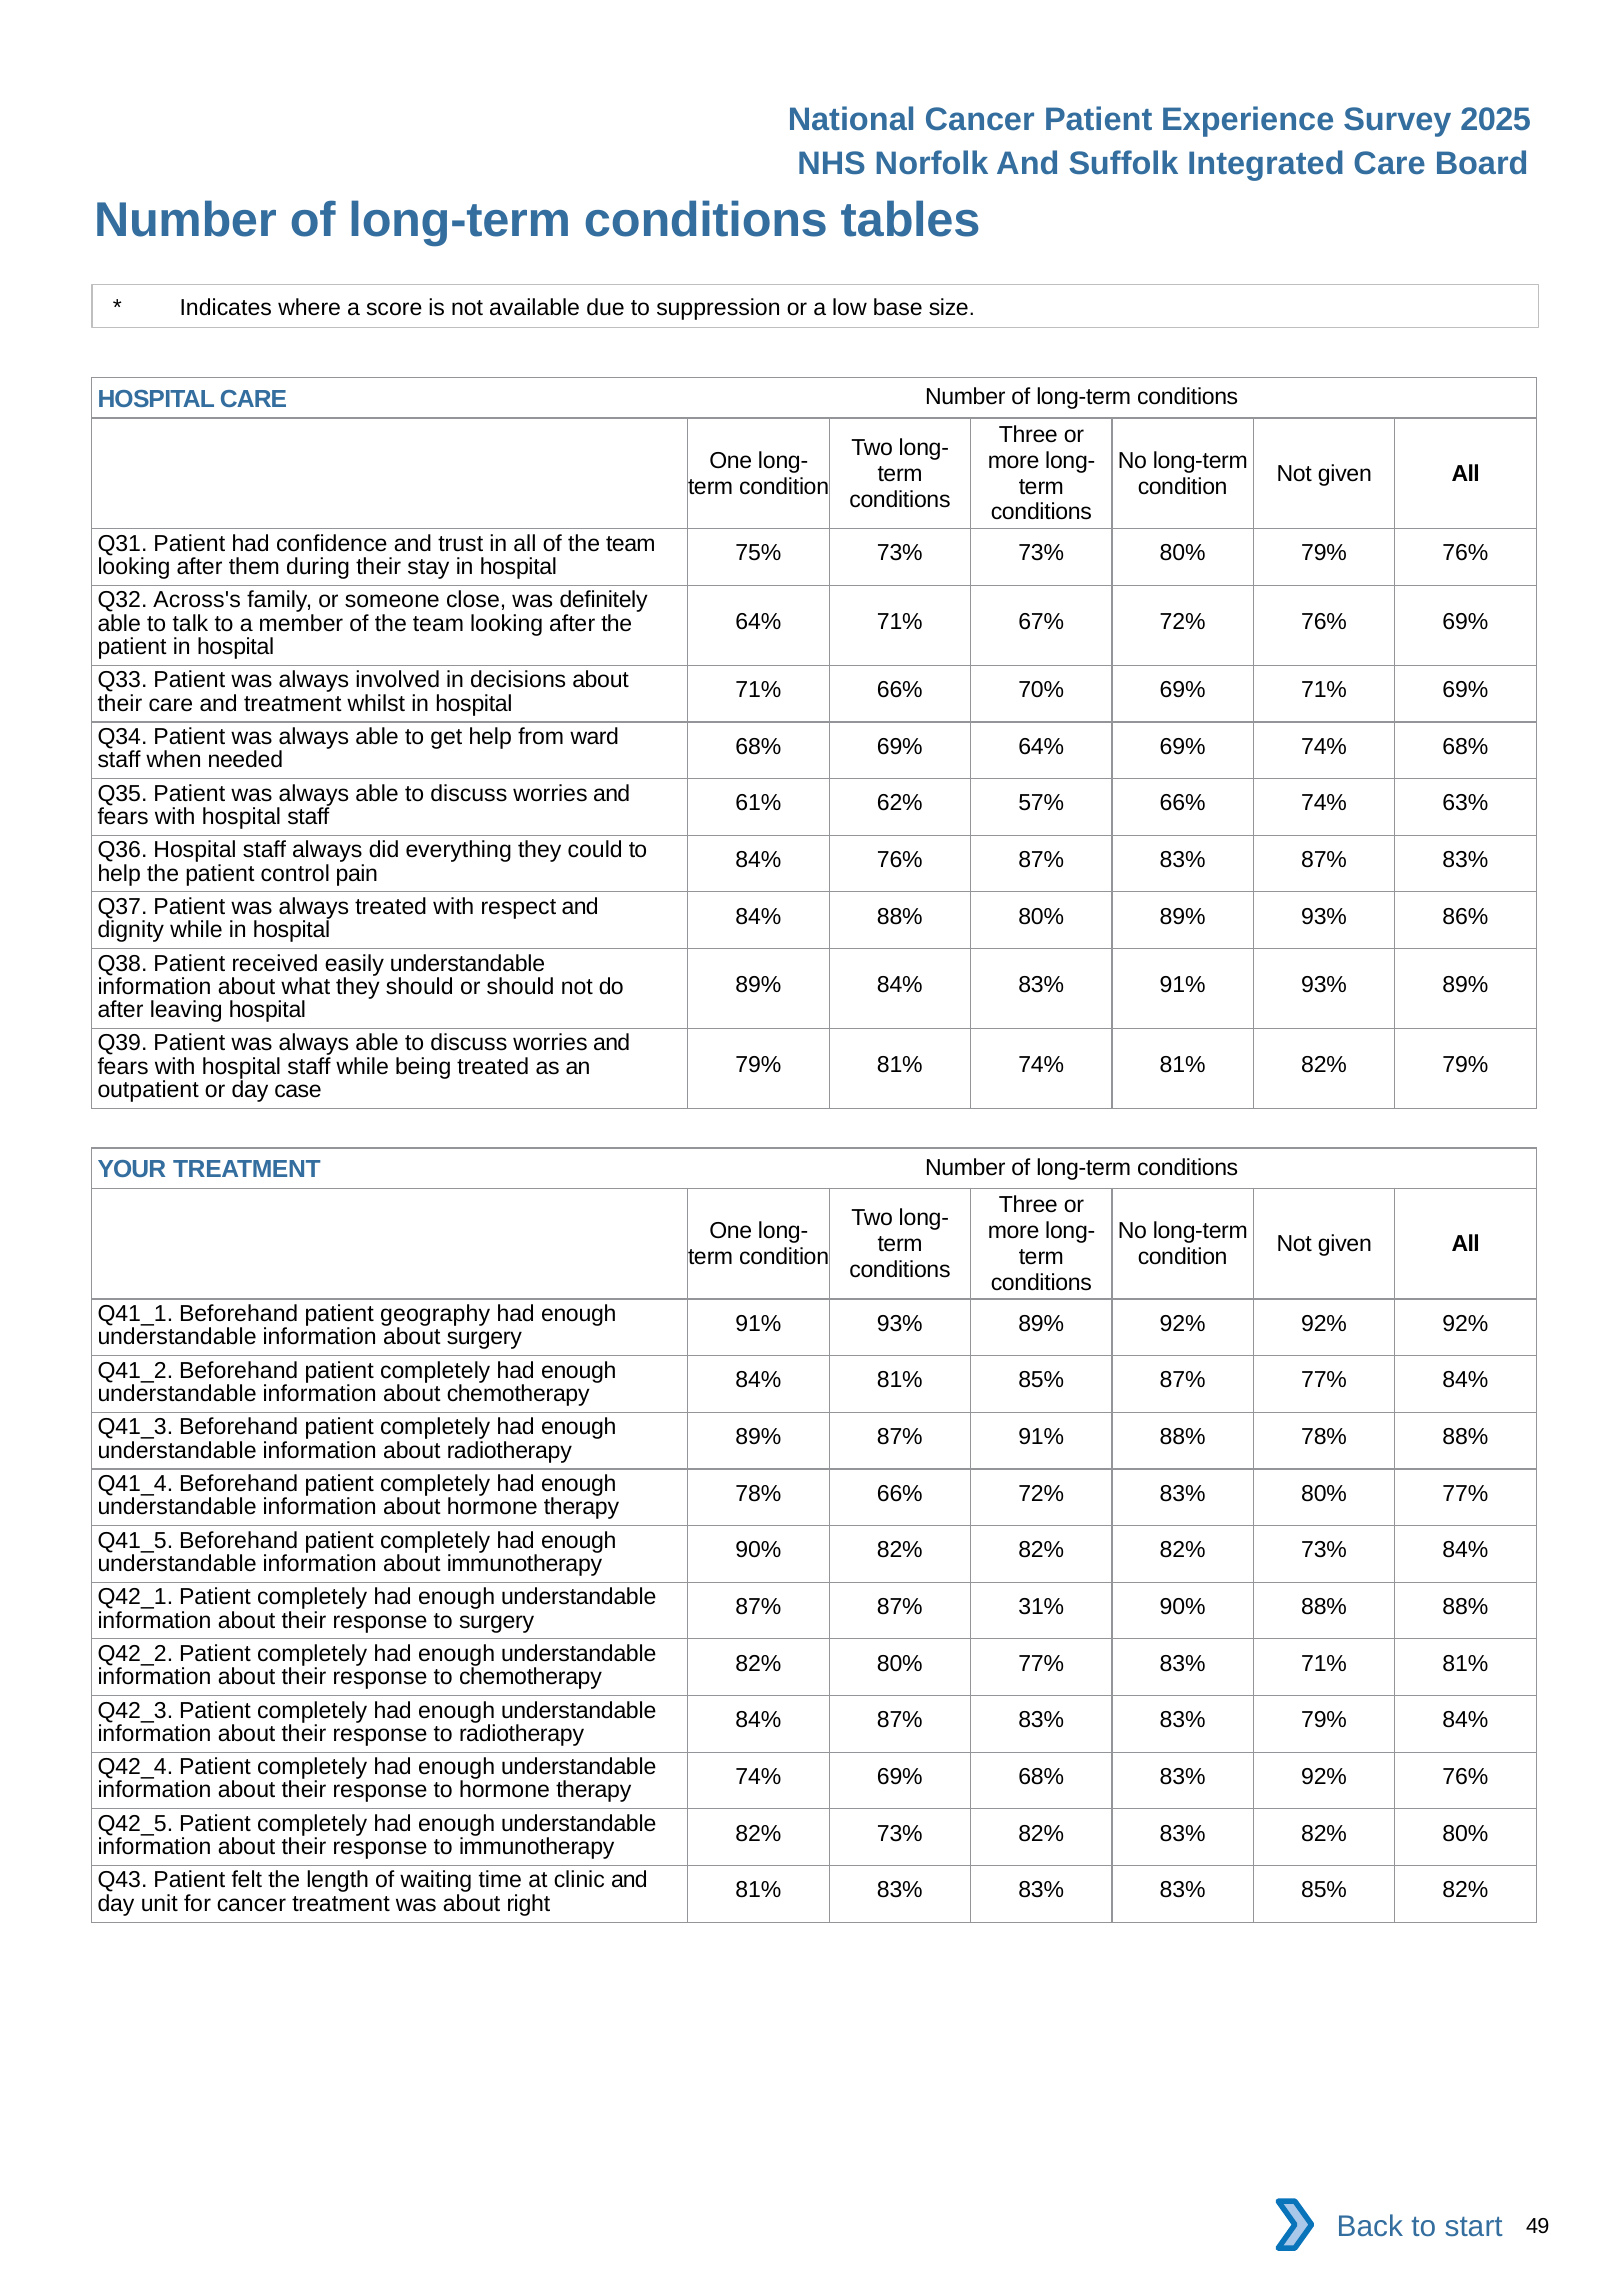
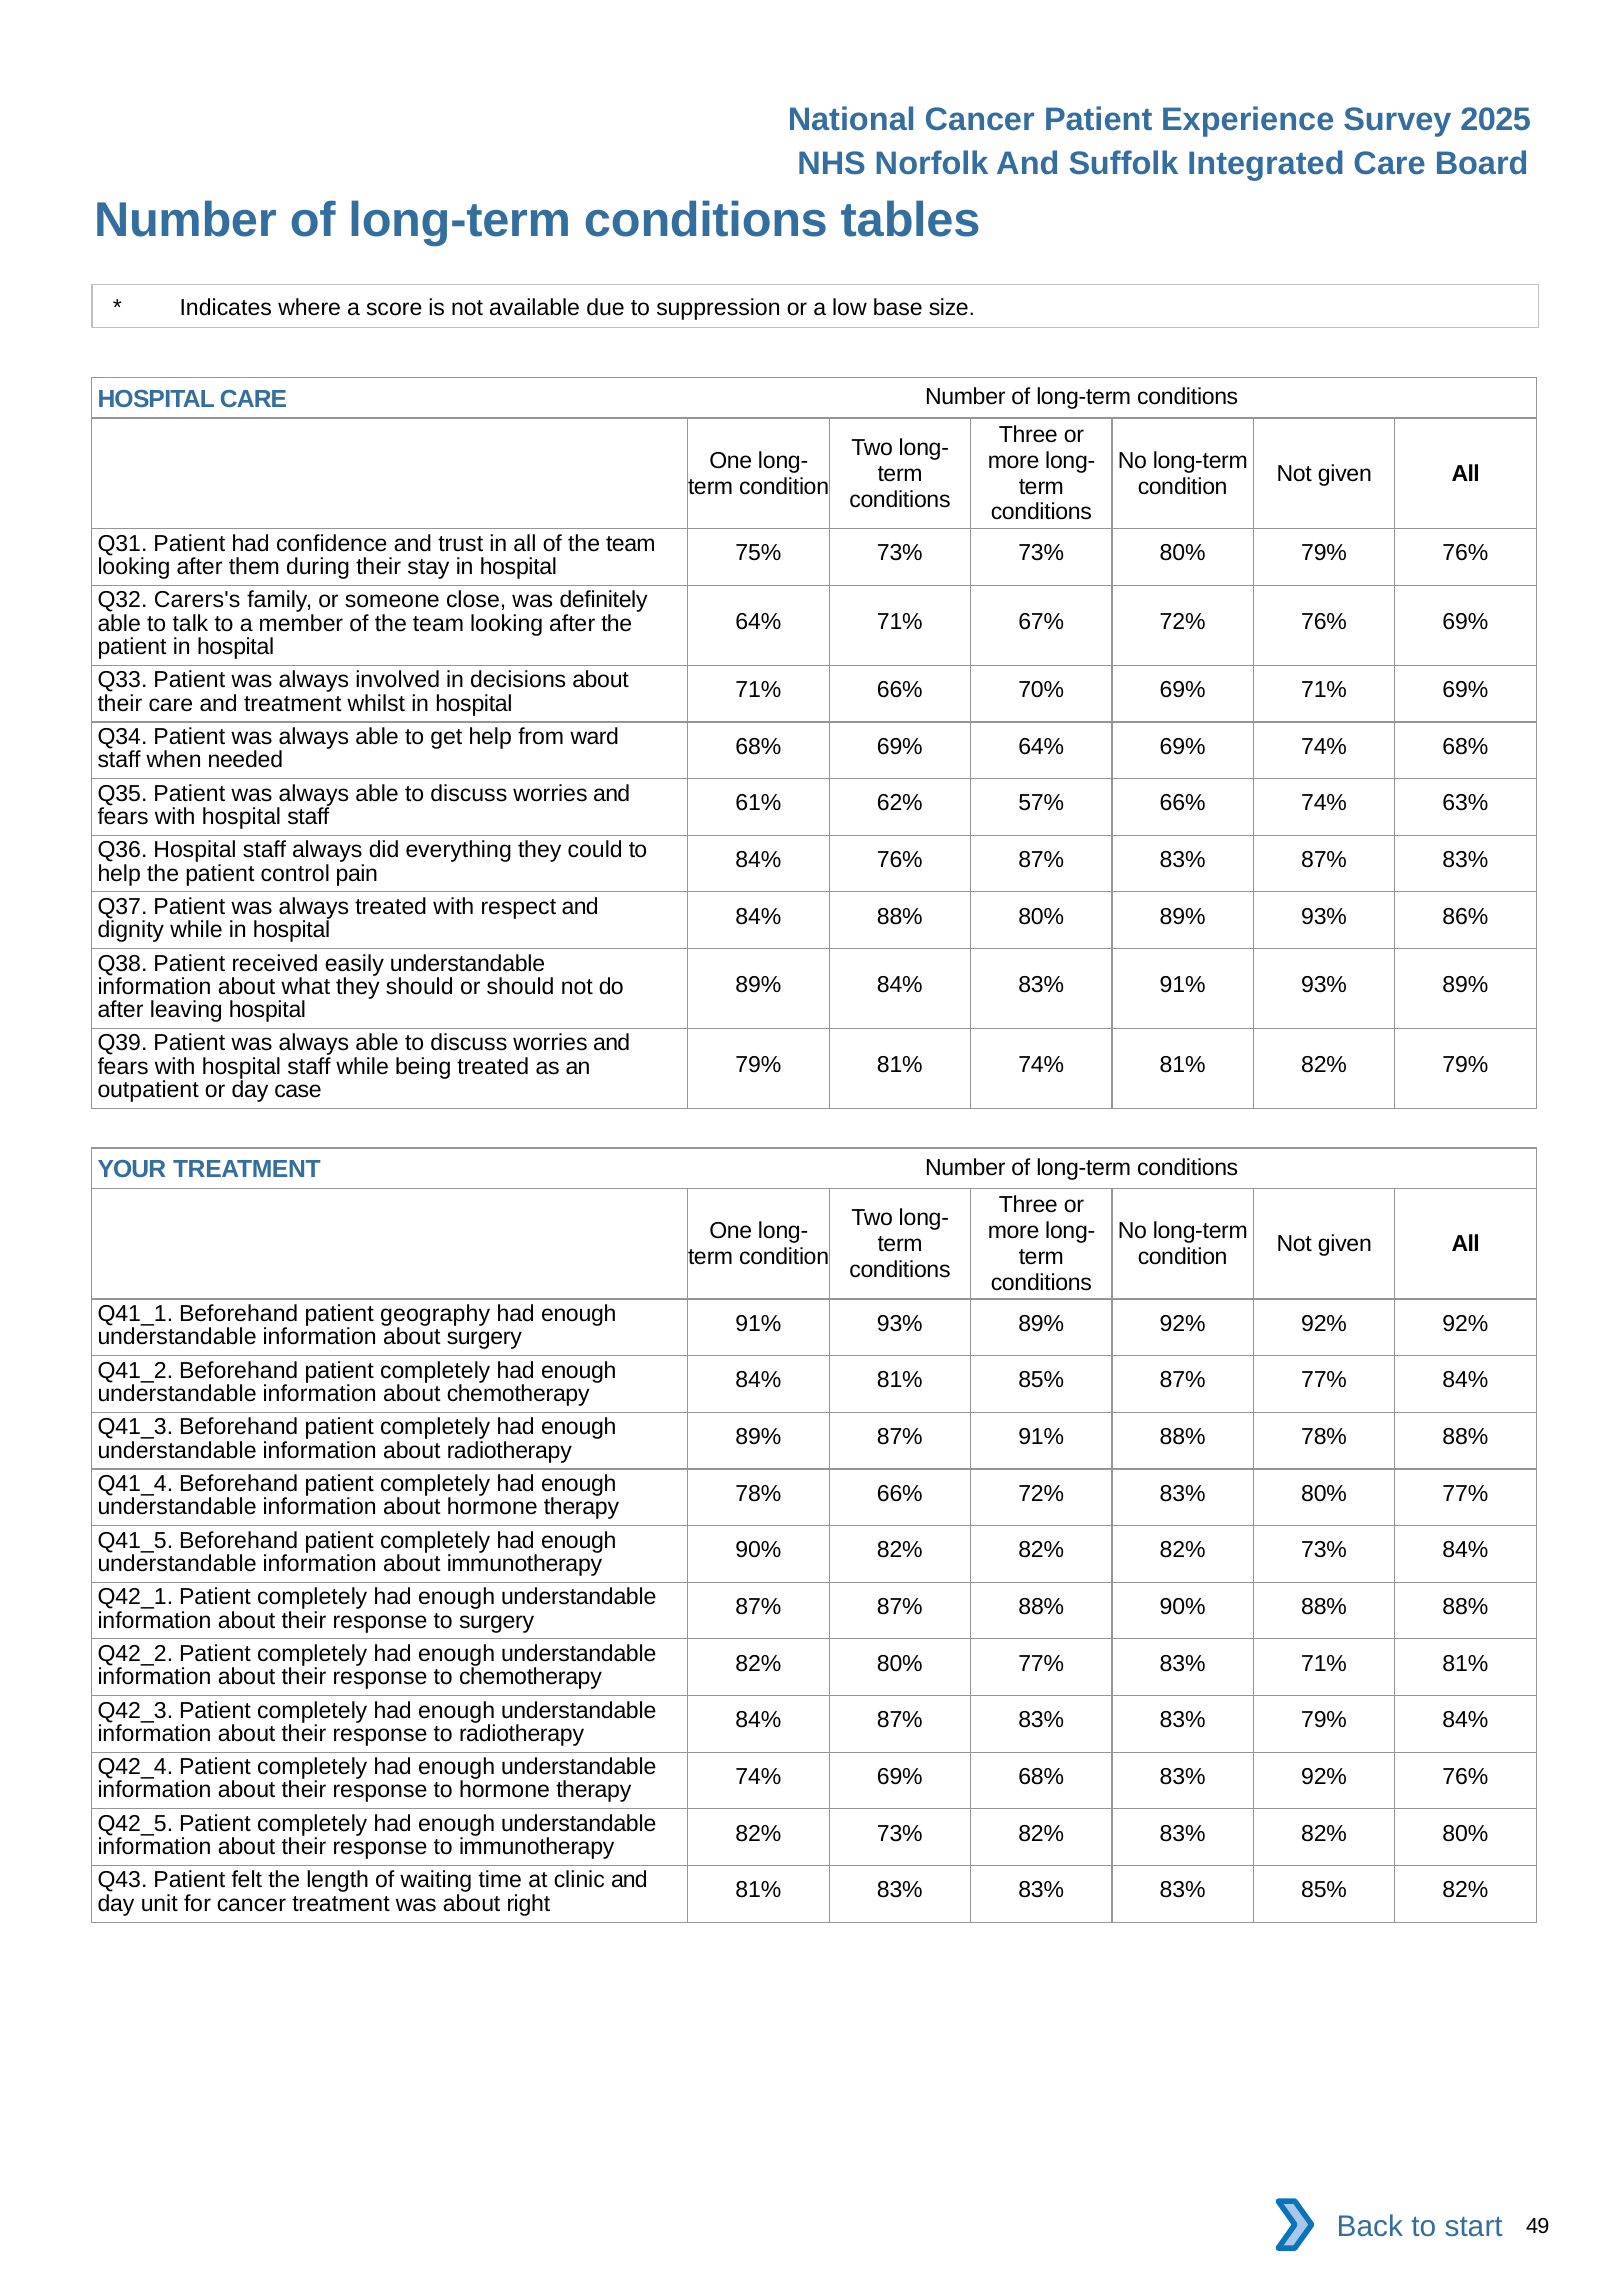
Across's: Across's -> Carers's
87% 31%: 31% -> 88%
